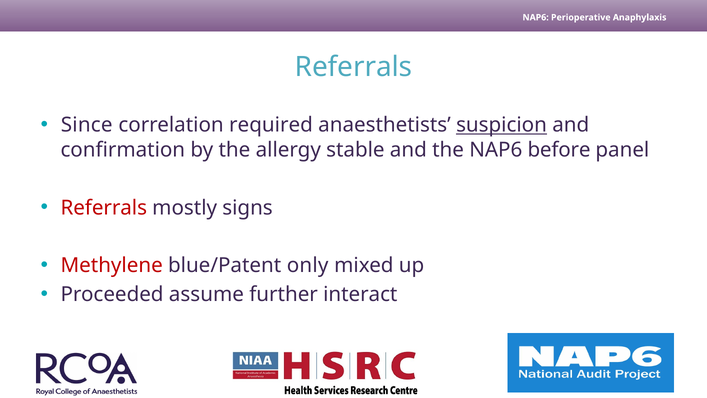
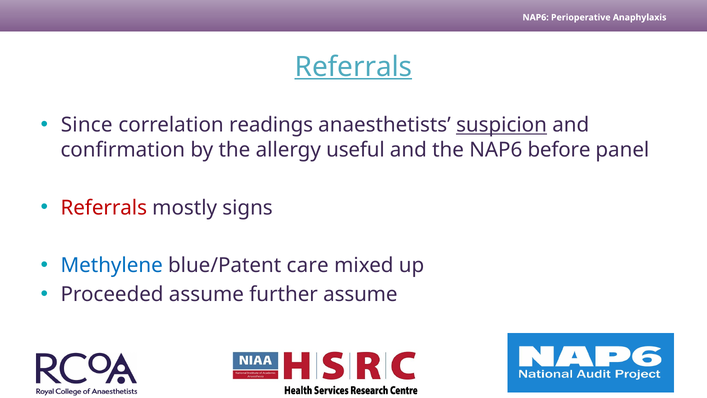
Referrals at (353, 67) underline: none -> present
required: required -> readings
stable: stable -> useful
Methylene colour: red -> blue
only: only -> care
further interact: interact -> assume
